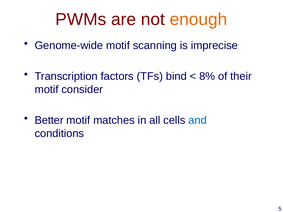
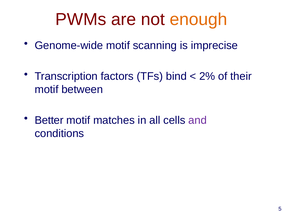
8%: 8% -> 2%
consider: consider -> between
and colour: blue -> purple
